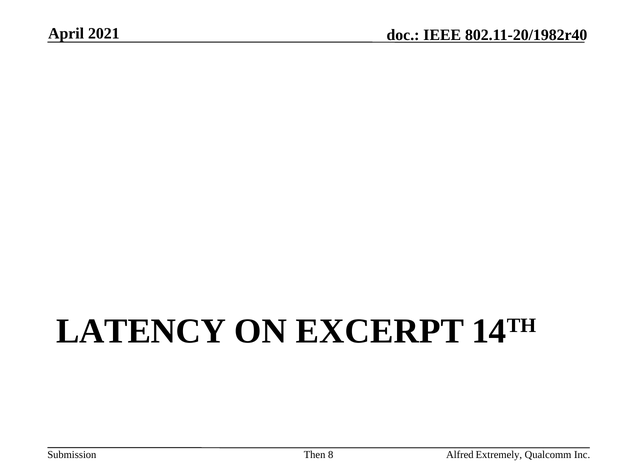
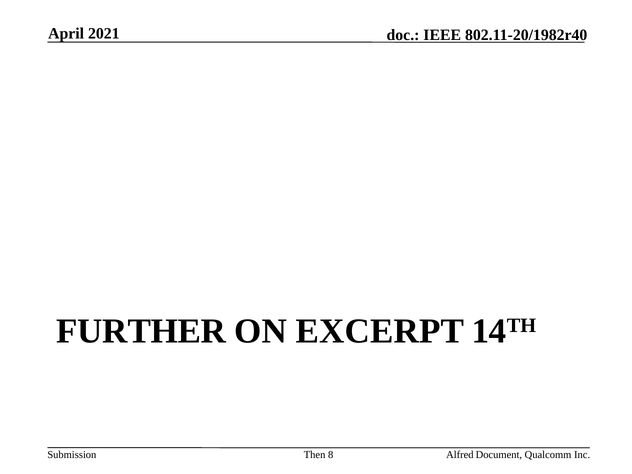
LATENCY: LATENCY -> FURTHER
Extremely: Extremely -> Document
